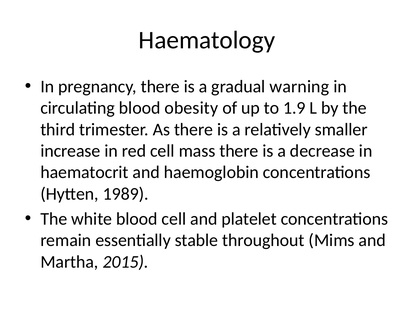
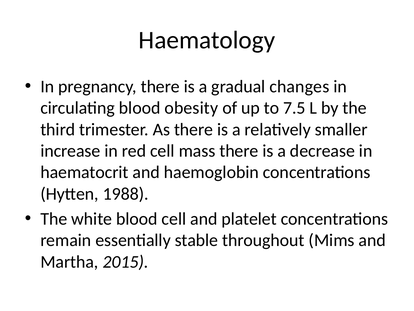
warning: warning -> changes
1.9: 1.9 -> 7.5
1989: 1989 -> 1988
